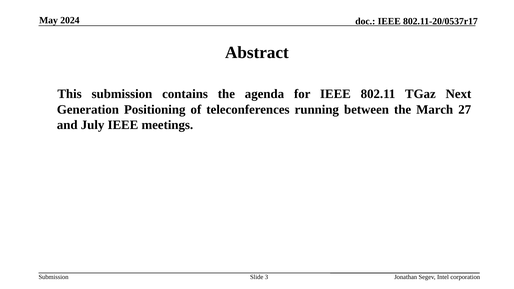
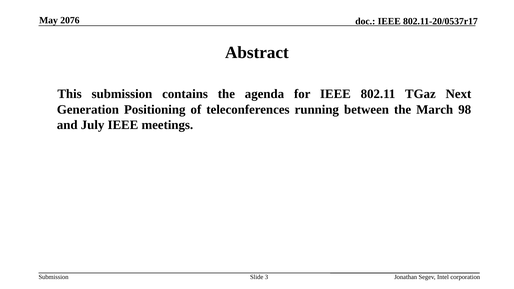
2024: 2024 -> 2076
27: 27 -> 98
